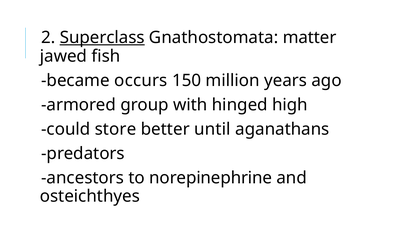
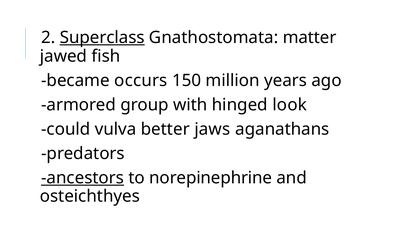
high: high -> look
store: store -> vulva
until: until -> jaws
ancestors underline: none -> present
